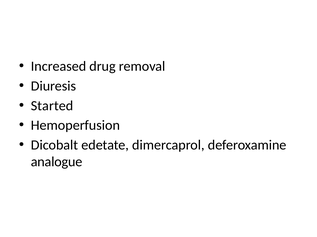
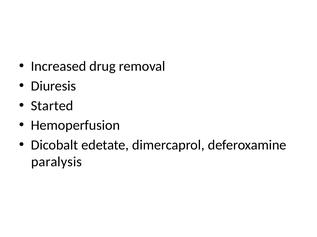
analogue: analogue -> paralysis
